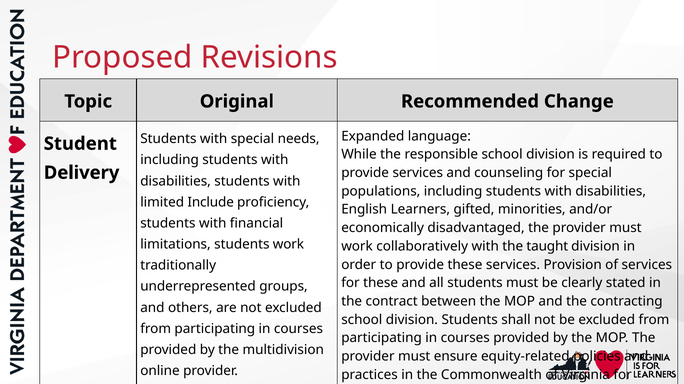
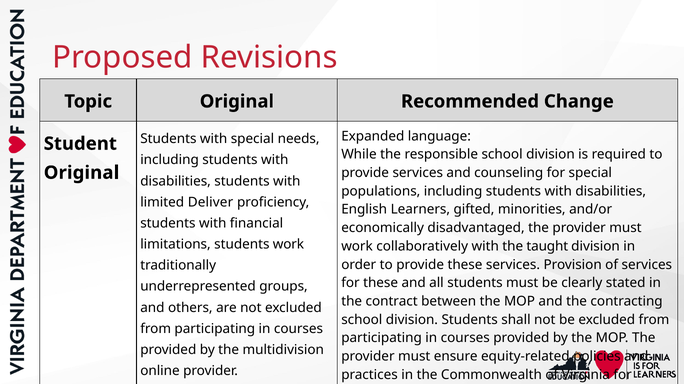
Delivery at (82, 173): Delivery -> Original
Include: Include -> Deliver
